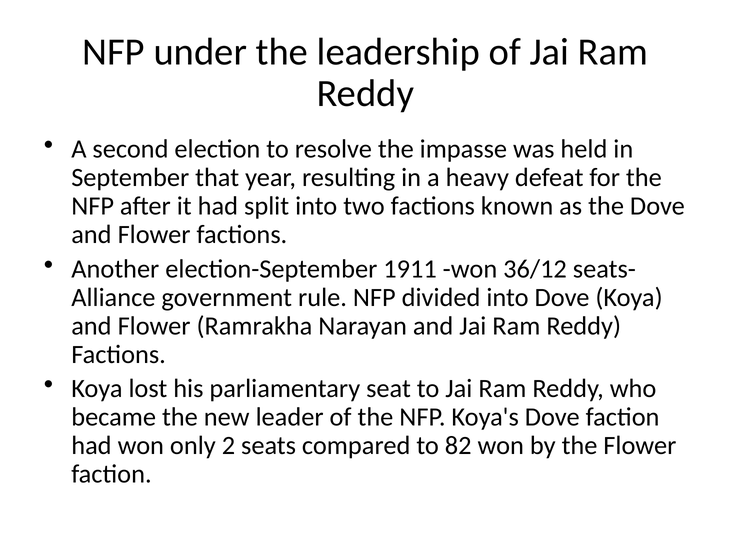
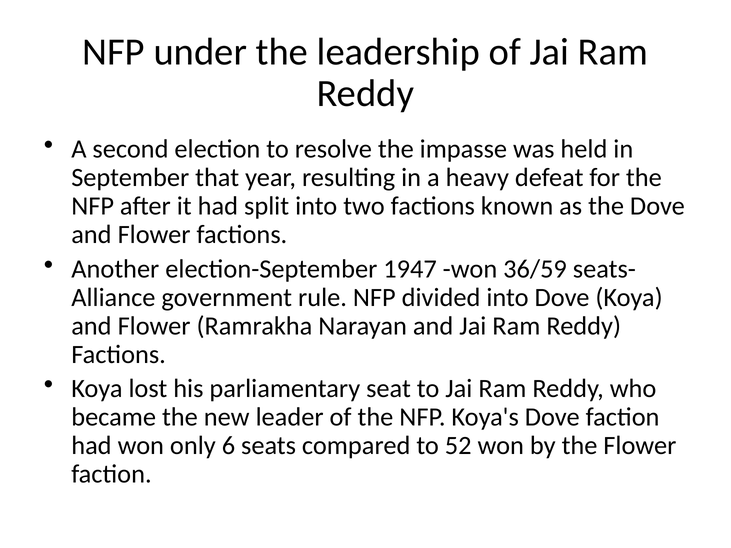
1911: 1911 -> 1947
36/12: 36/12 -> 36/59
2: 2 -> 6
82: 82 -> 52
